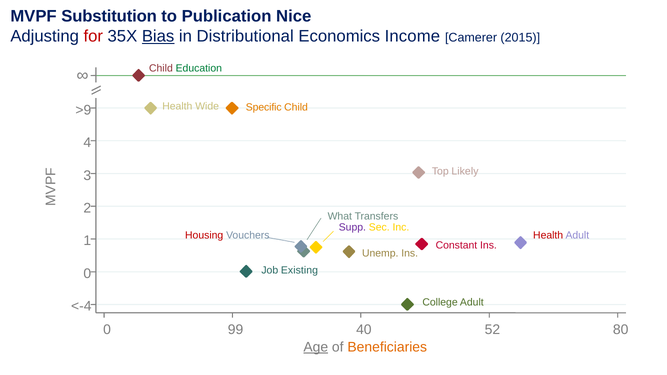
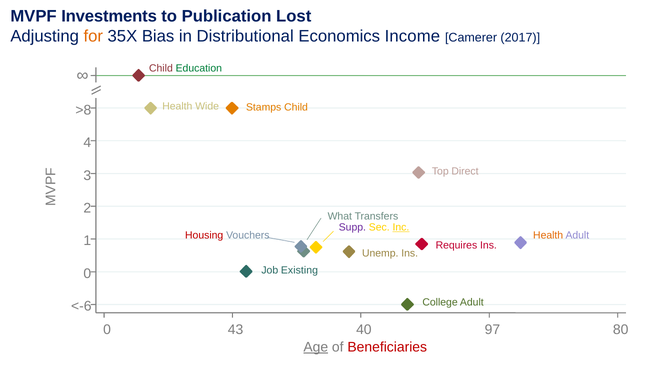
Substitution: Substitution -> Investments
Nice: Nice -> Lost
for colour: red -> orange
Bias underline: present -> none
2015: 2015 -> 2017
Specific: Specific -> Stamps
>9: >9 -> >8
Likely: Likely -> Direct
Inc underline: none -> present
Health at (548, 236) colour: red -> orange
Constant: Constant -> Requires
<-4: <-4 -> <-6
99: 99 -> 43
52: 52 -> 97
Beneficiaries colour: orange -> red
